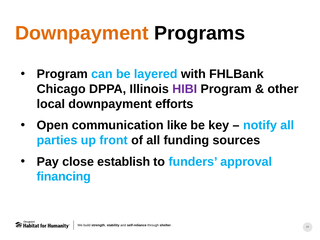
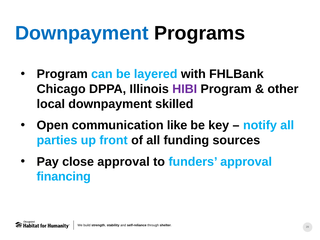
Downpayment at (82, 33) colour: orange -> blue
efforts: efforts -> skilled
close establish: establish -> approval
